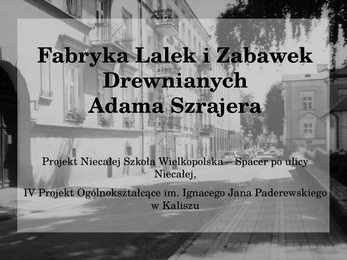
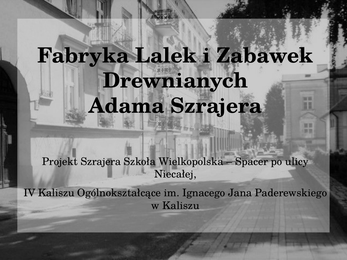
Projekt Niecałej: Niecałej -> Szrajera
IV Projekt: Projekt -> Kaliszu
